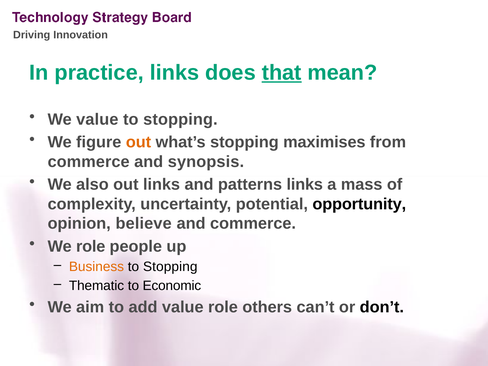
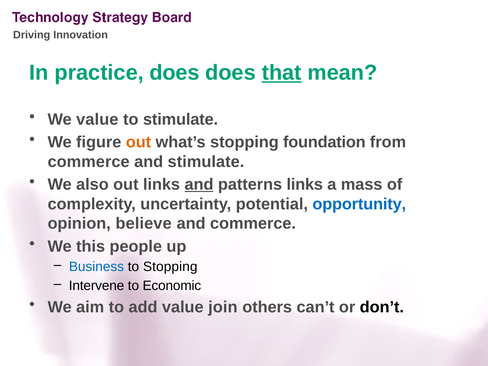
practice links: links -> does
stopping at (180, 119): stopping -> stimulate
maximises: maximises -> foundation
and synopsis: synopsis -> stimulate
and at (199, 185) underline: none -> present
opportunity colour: black -> blue
We role: role -> this
Business colour: orange -> blue
Thematic: Thematic -> Intervene
value role: role -> join
